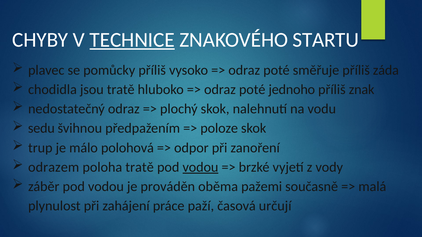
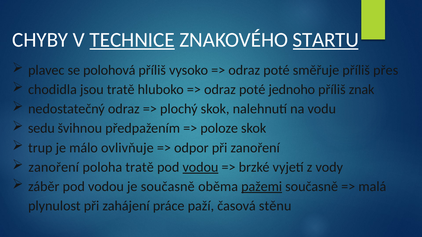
STARTU underline: none -> present
pomůcky: pomůcky -> polohová
záda: záda -> přes
polohová: polohová -> ovlivňuje
odrazem at (54, 167): odrazem -> zanoření
je prováděn: prováděn -> současně
pažemi underline: none -> present
určují: určují -> stěnu
